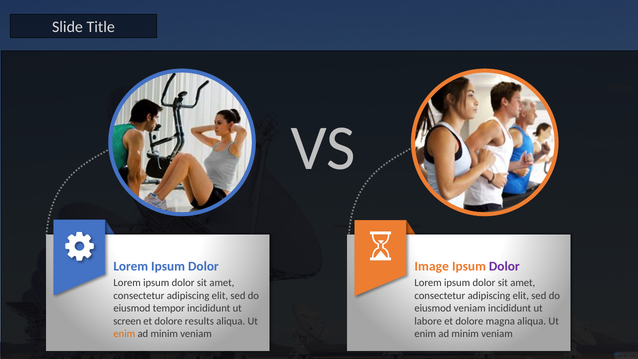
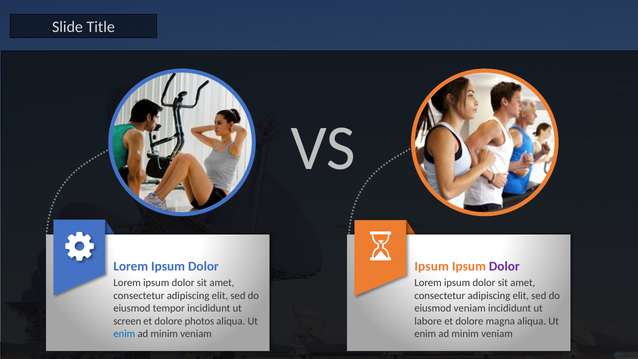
Image at (432, 266): Image -> Ipsum
results: results -> photos
enim at (124, 334) colour: orange -> blue
